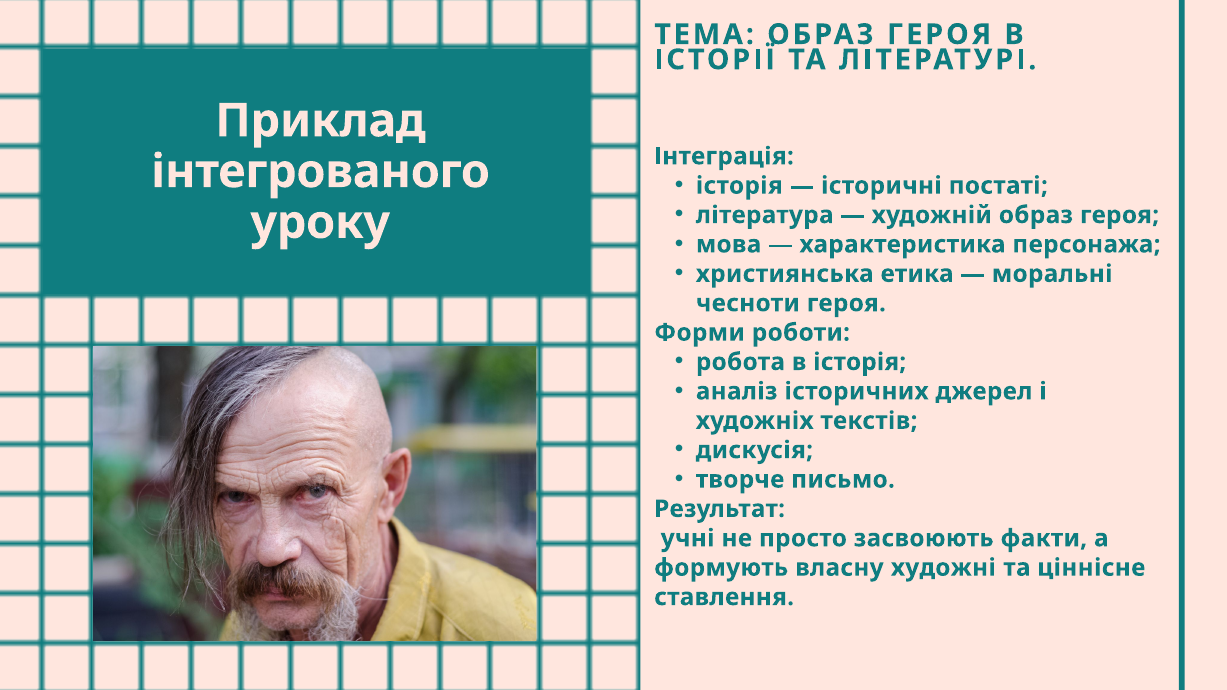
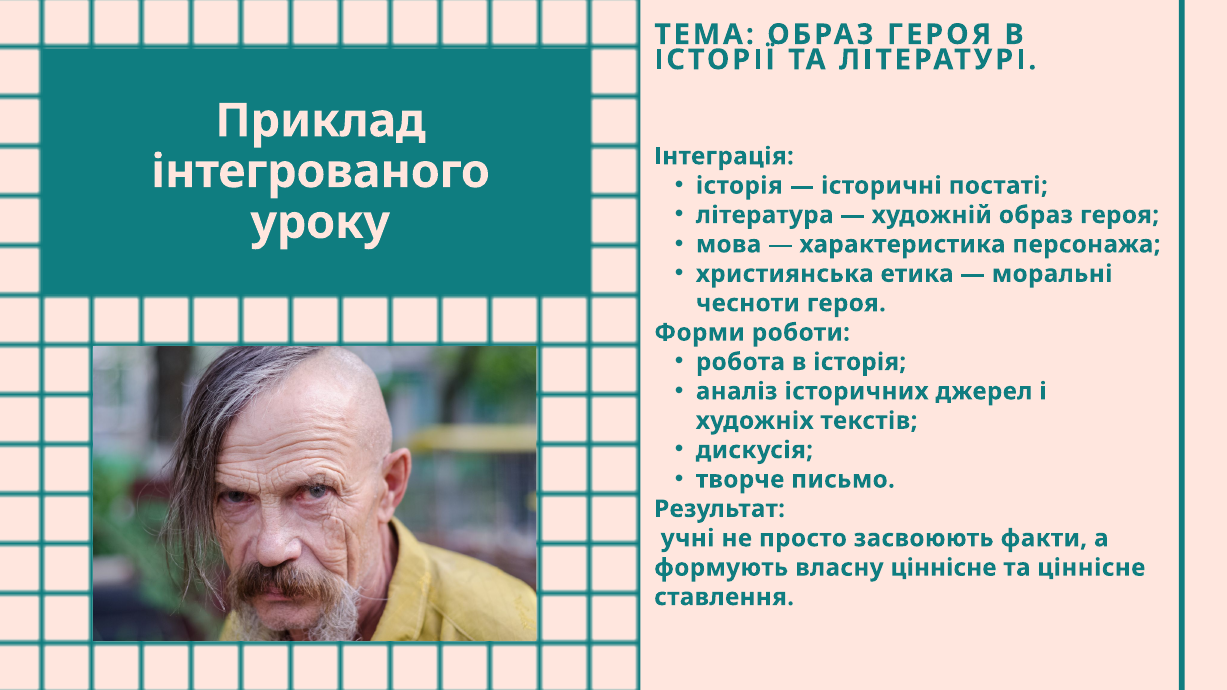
власну художні: художні -> ціннісне
